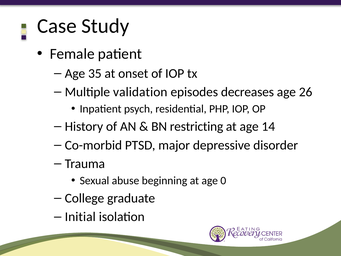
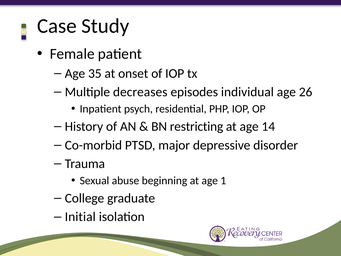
validation: validation -> decreases
decreases: decreases -> individual
0: 0 -> 1
